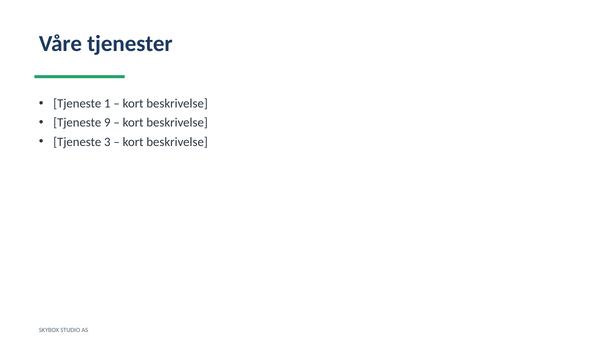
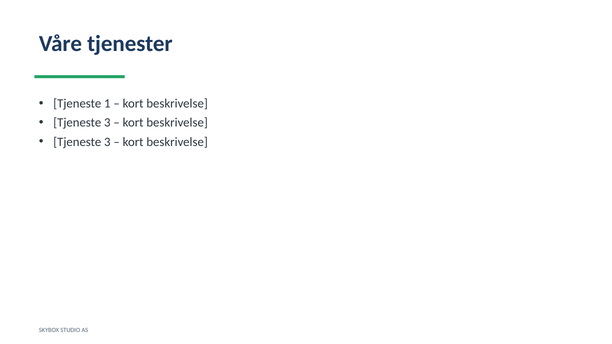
9 at (107, 123): 9 -> 3
